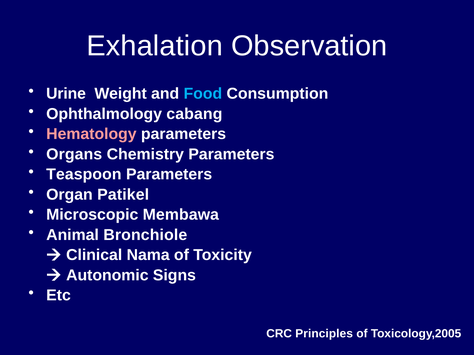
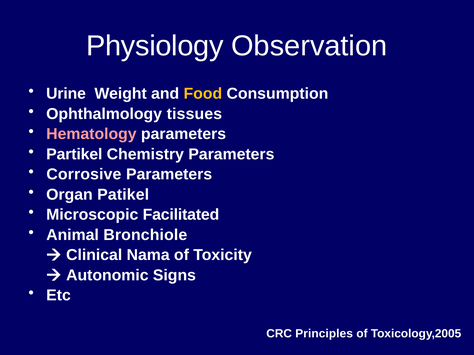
Exhalation: Exhalation -> Physiology
Food colour: light blue -> yellow
cabang: cabang -> tissues
Organs: Organs -> Partikel
Teaspoon: Teaspoon -> Corrosive
Membawa: Membawa -> Facilitated
